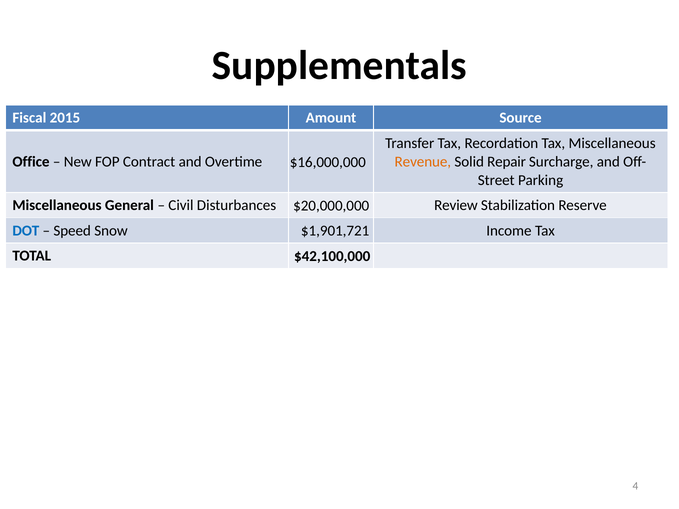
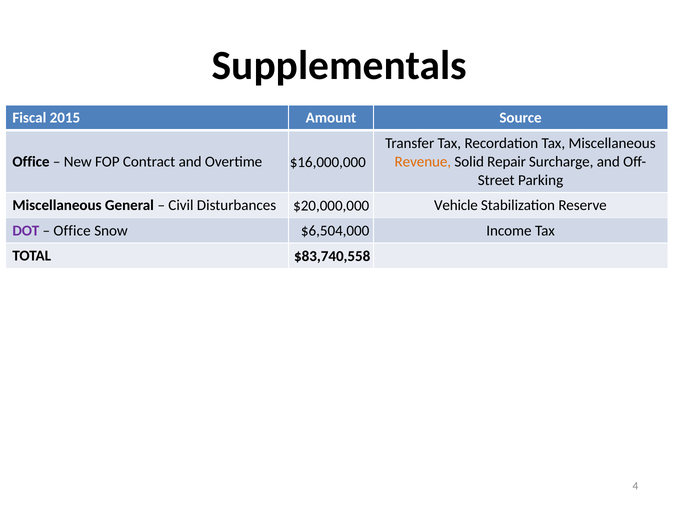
Review: Review -> Vehicle
DOT colour: blue -> purple
Speed at (72, 231): Speed -> Office
$1,901,721: $1,901,721 -> $6,504,000
$42,100,000: $42,100,000 -> $83,740,558
